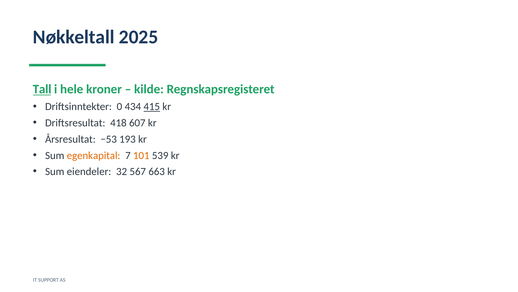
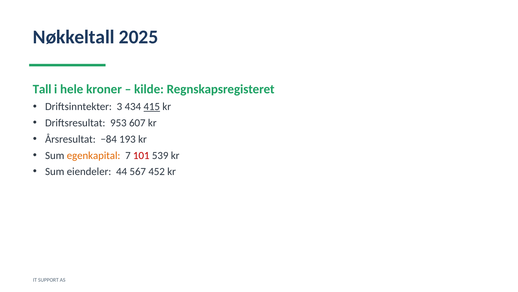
Tall underline: present -> none
0: 0 -> 3
418: 418 -> 953
−53: −53 -> −84
101 colour: orange -> red
32: 32 -> 44
663: 663 -> 452
